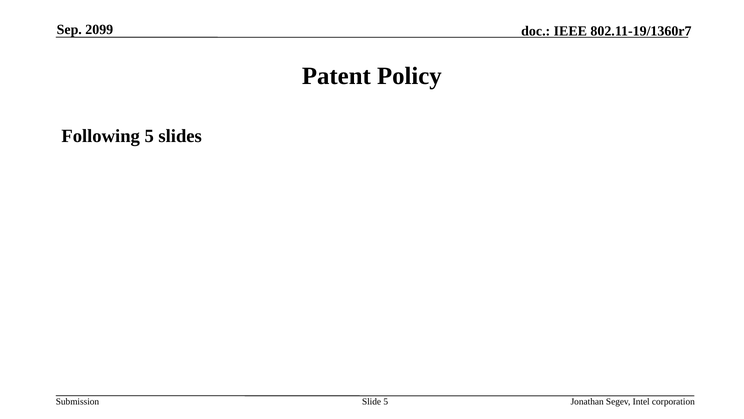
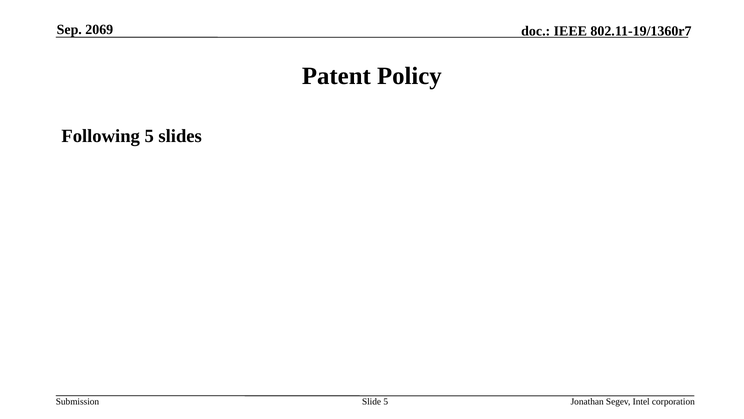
2099: 2099 -> 2069
